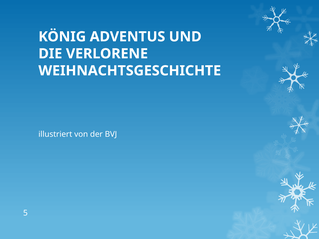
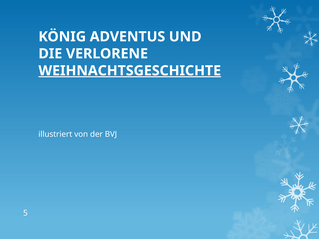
WEIHNACHTSGESCHICHTE underline: none -> present
